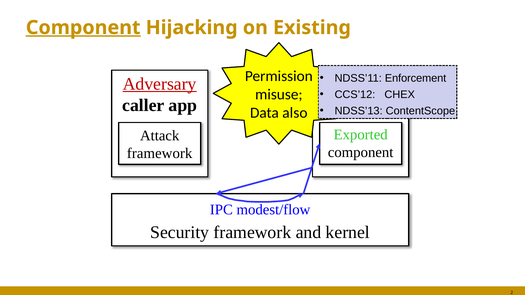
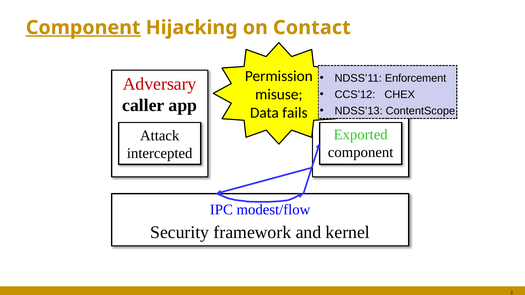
Existing: Existing -> Contact
Adversary underline: present -> none
also: also -> fails
framework at (160, 153): framework -> intercepted
